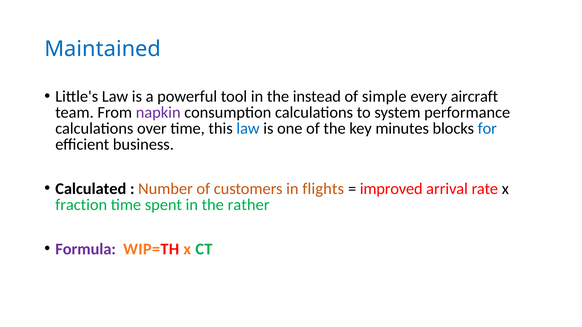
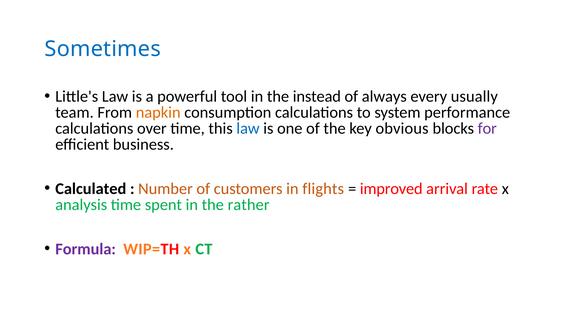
Maintained: Maintained -> Sometimes
simple: simple -> always
aircraft: aircraft -> usually
napkin colour: purple -> orange
minutes: minutes -> obvious
for colour: blue -> purple
fraction: fraction -> analysis
